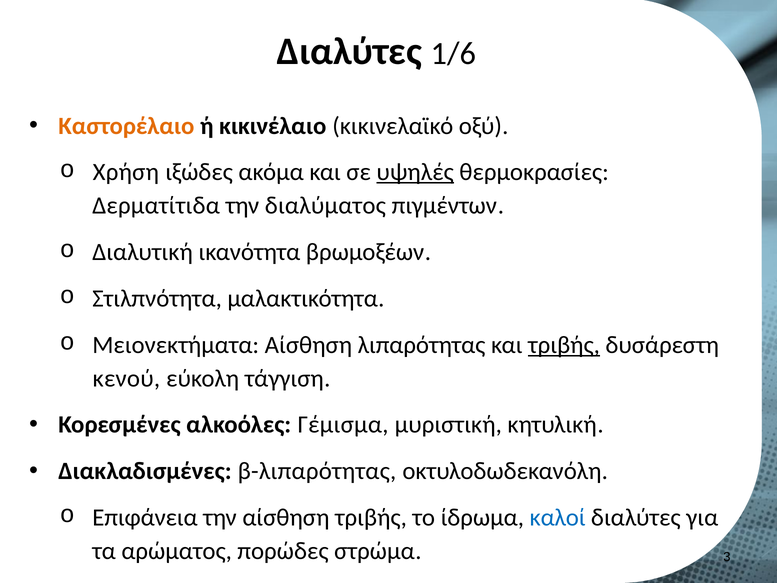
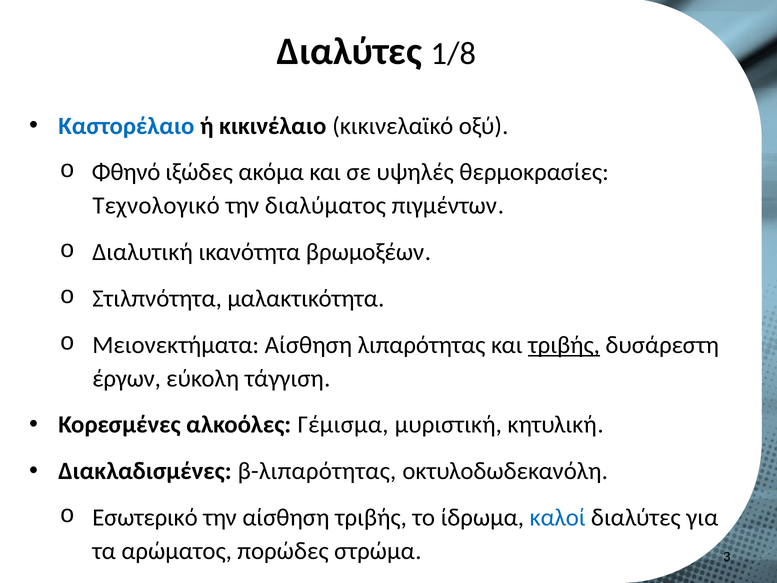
1/6: 1/6 -> 1/8
Καστορέλαιο colour: orange -> blue
Χρήση: Χρήση -> Φθηνό
υψηλές underline: present -> none
Δερματίτιδα: Δερματίτιδα -> Τεχνολογικό
κενού: κενού -> έργων
Επιφάνεια: Επιφάνεια -> Εσωτερικό
